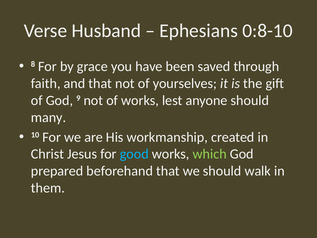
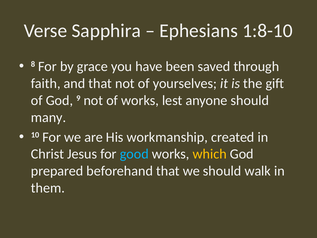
Husband: Husband -> Sapphira
0:8-10: 0:8-10 -> 1:8-10
which colour: light green -> yellow
